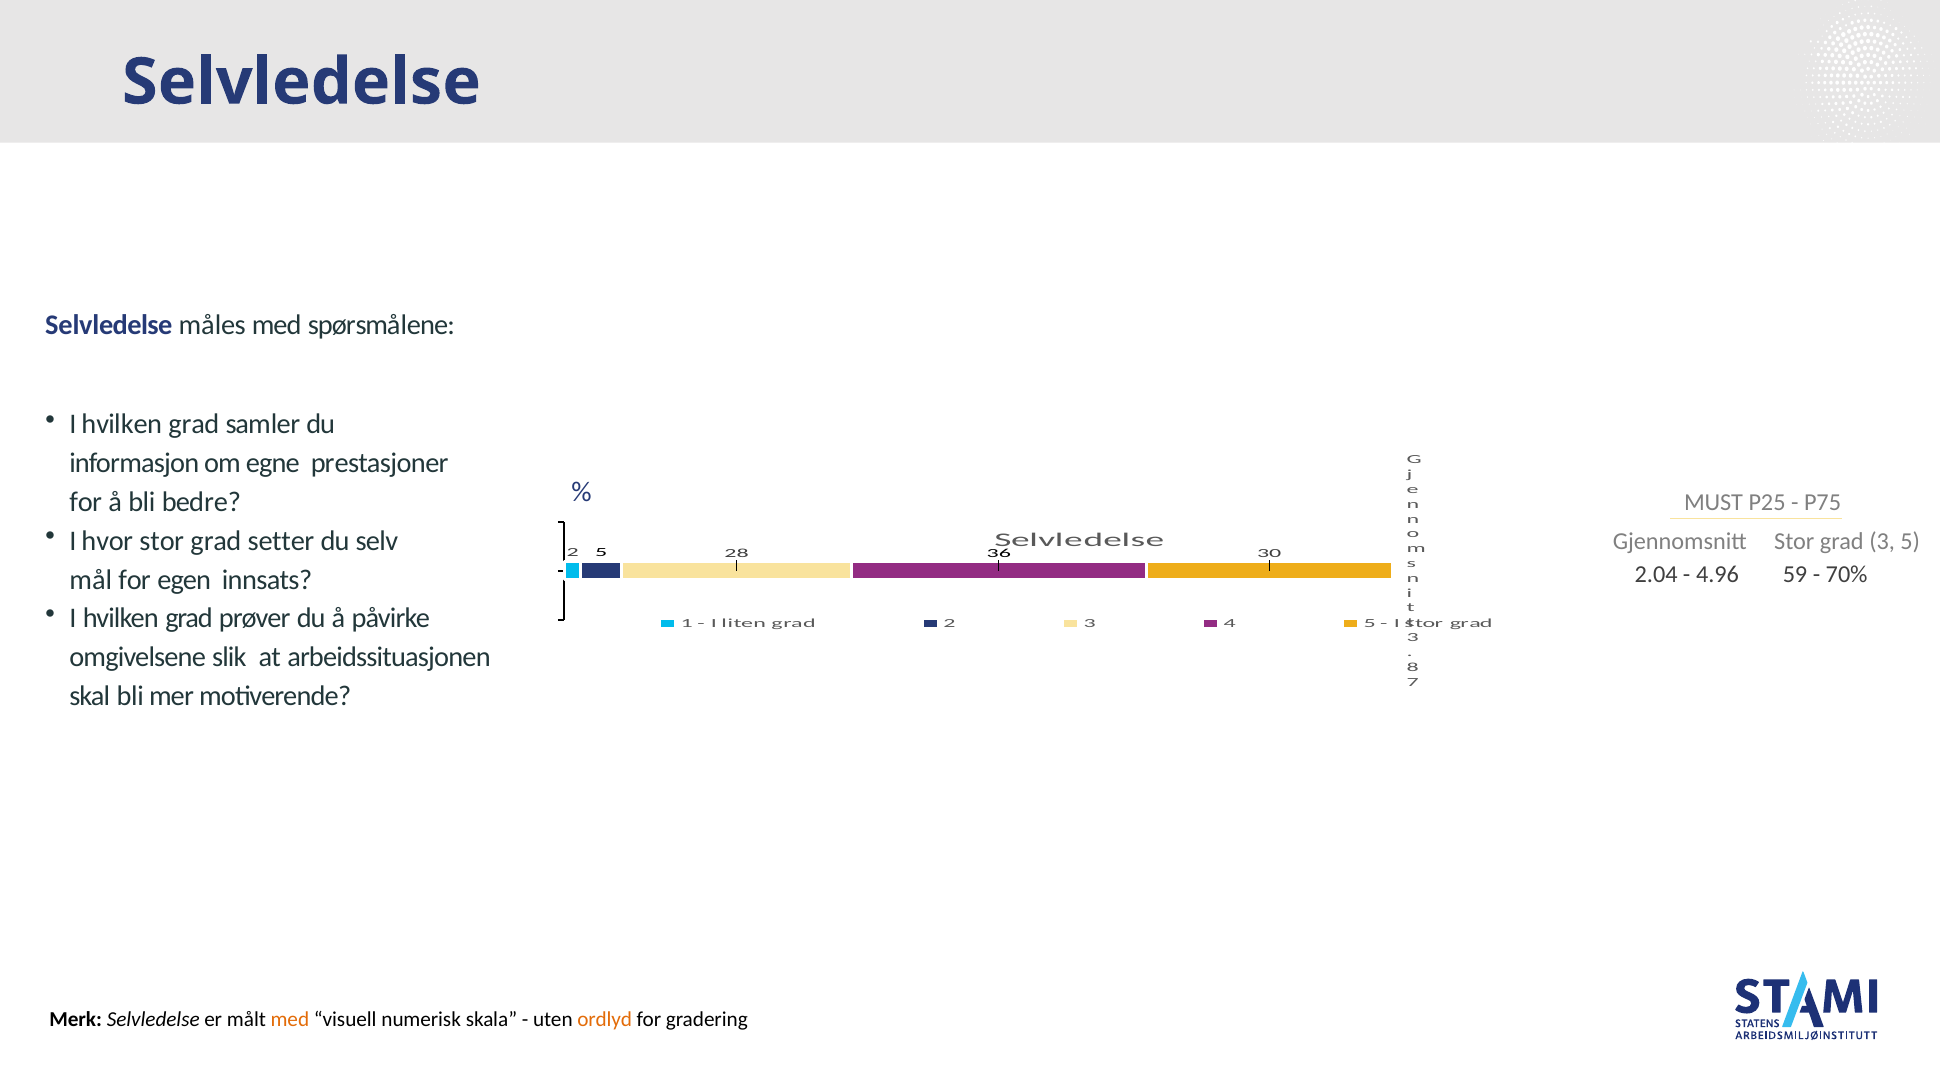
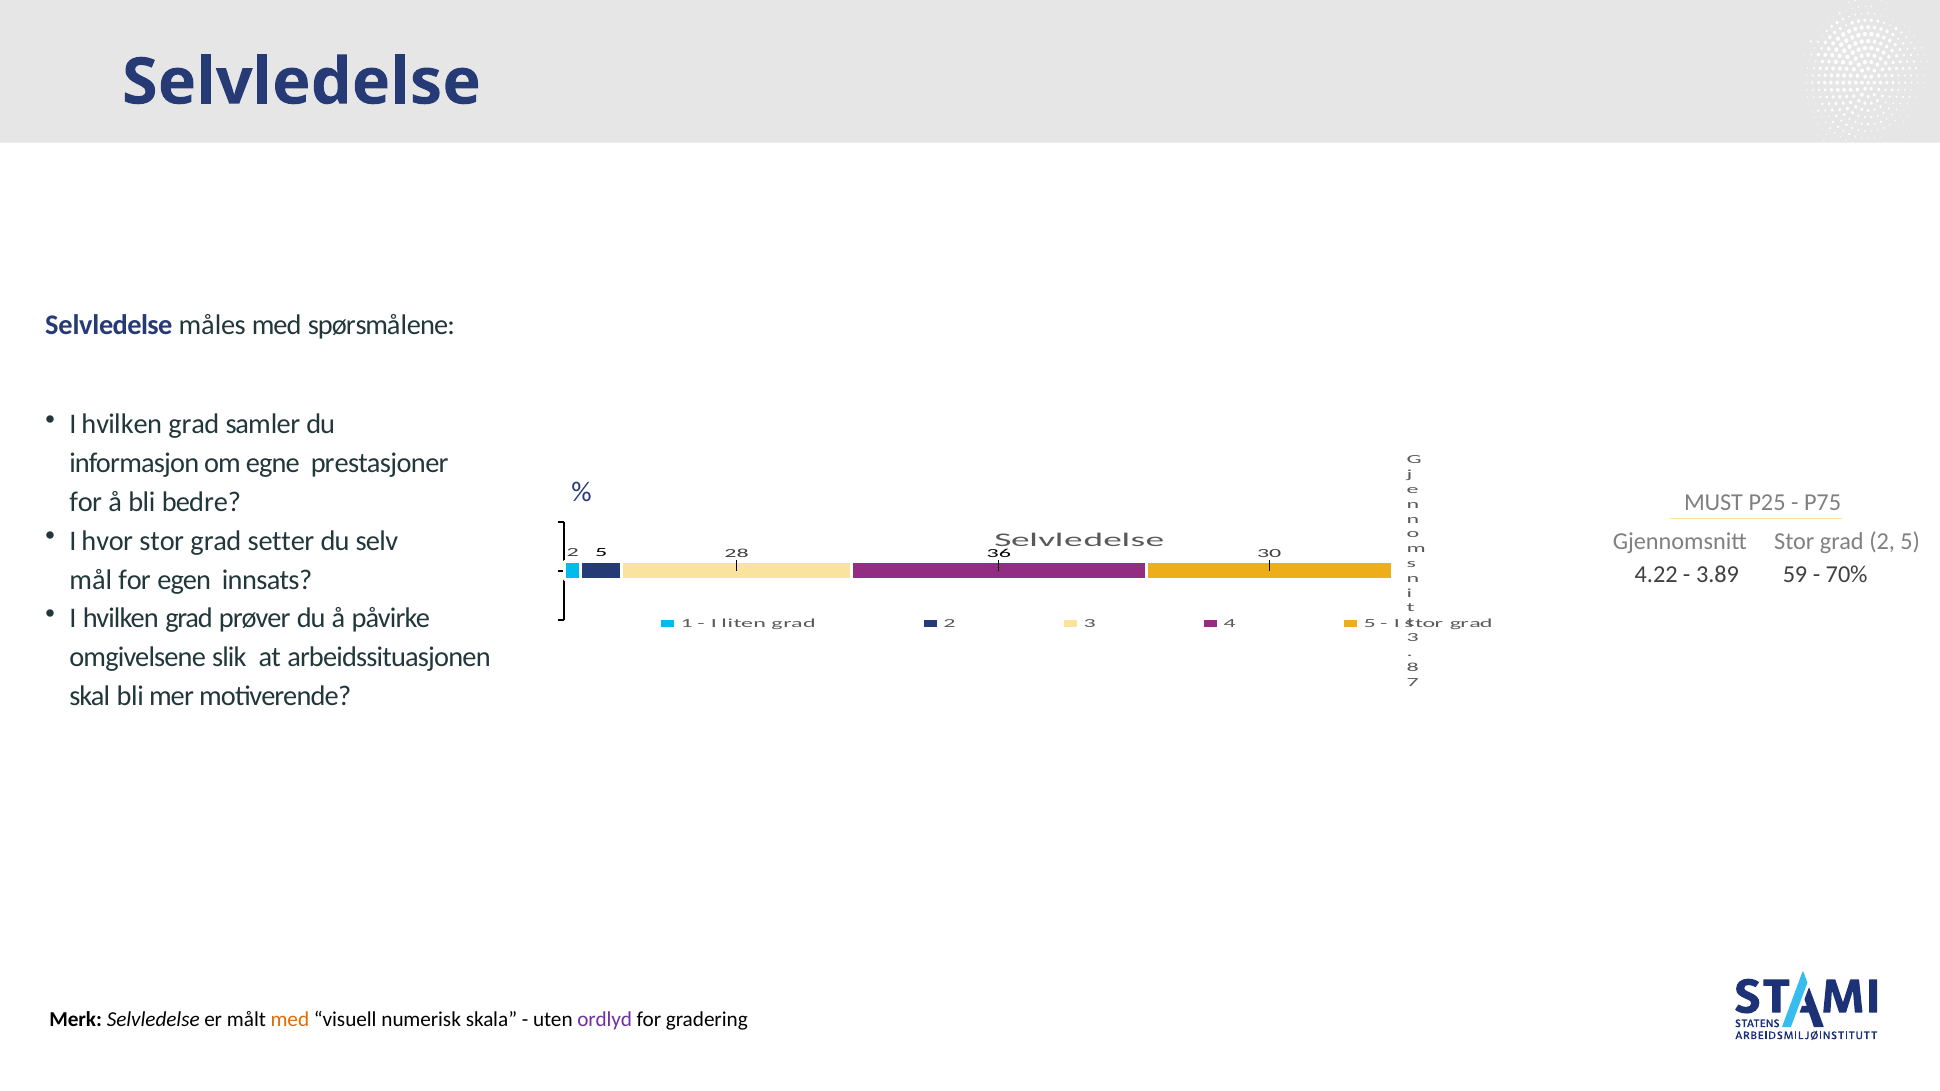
Stor grad 3: 3 -> 2
2.04: 2.04 -> 4.22
4.96: 4.96 -> 3.89
ordlyd colour: orange -> purple
